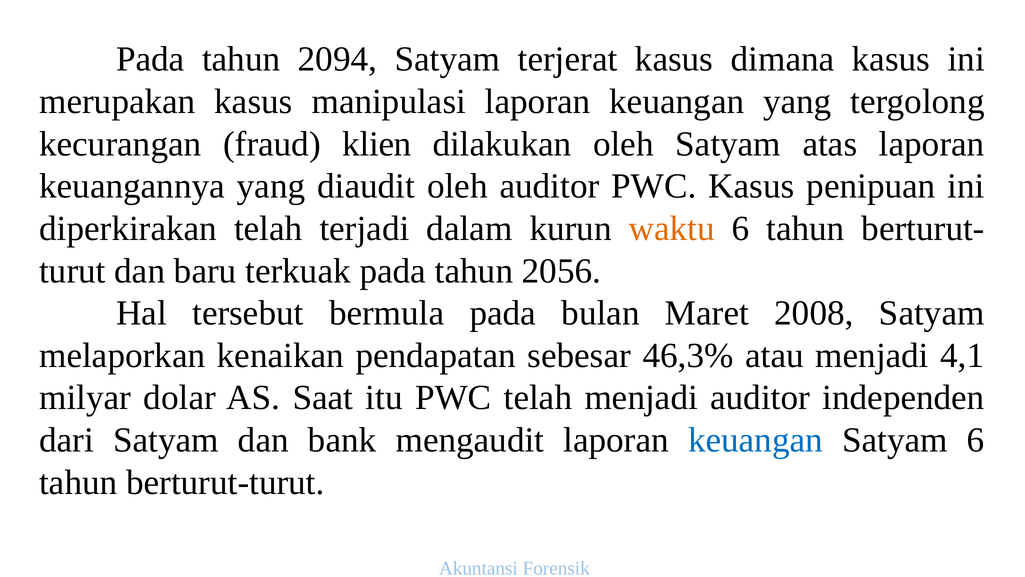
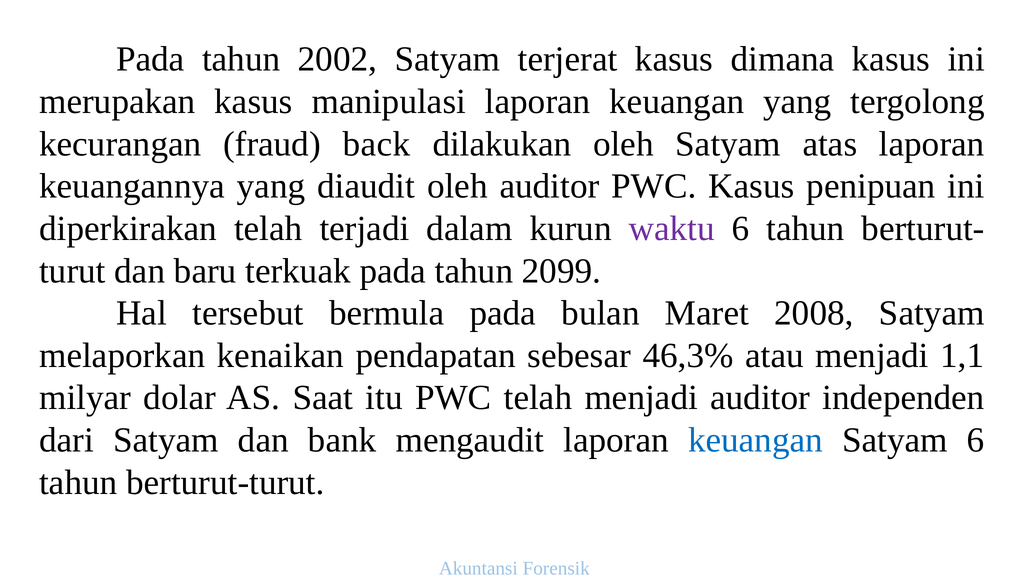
2094: 2094 -> 2002
klien: klien -> back
waktu colour: orange -> purple
2056: 2056 -> 2099
4,1: 4,1 -> 1,1
